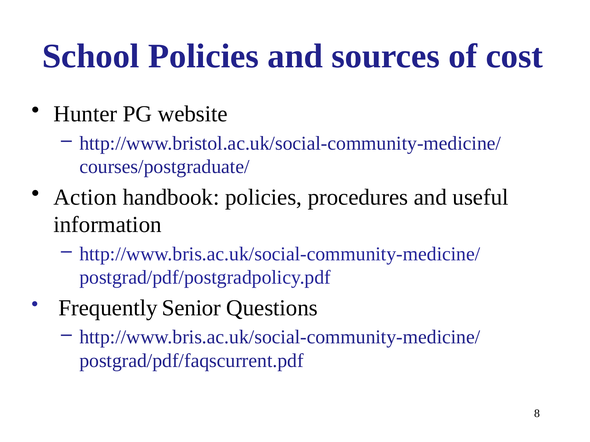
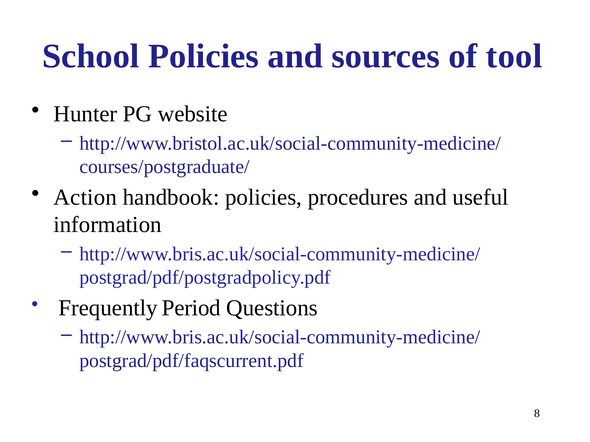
cost: cost -> tool
Senior: Senior -> Period
